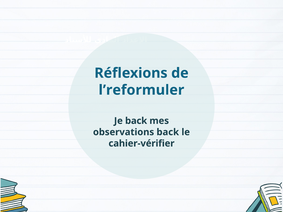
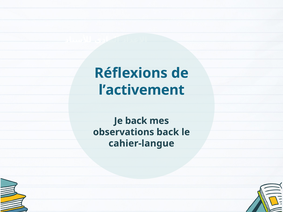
l’reformuler: l’reformuler -> l’activement
cahier-vérifier: cahier-vérifier -> cahier-langue
